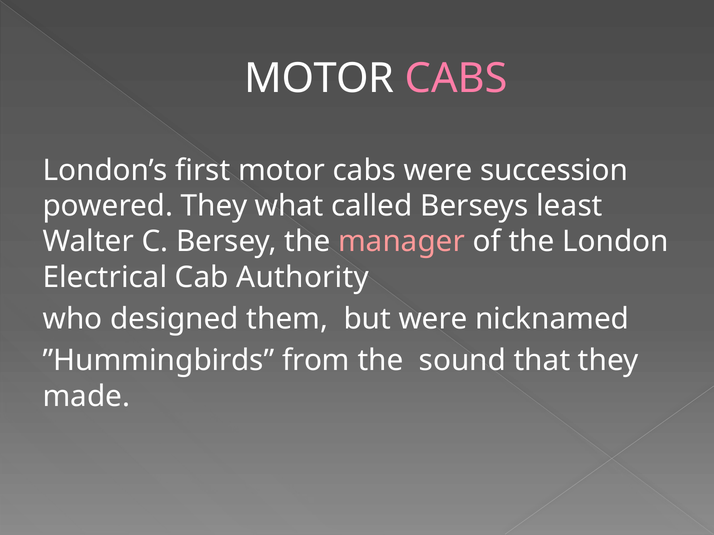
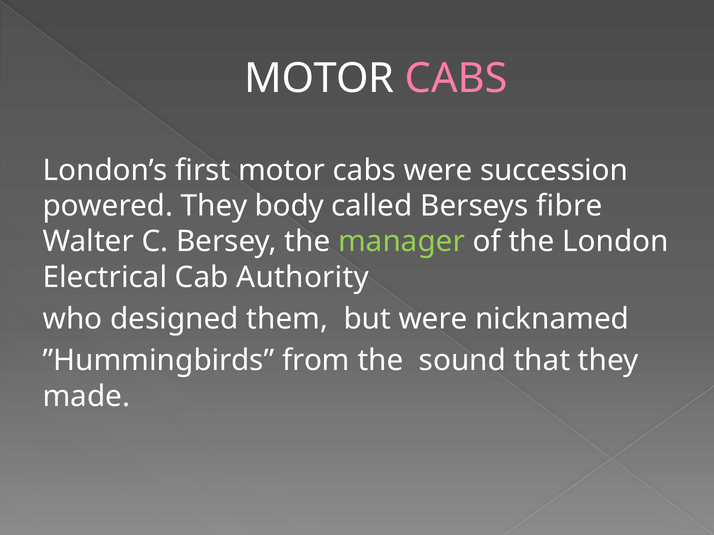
what: what -> body
least: least -> fibre
manager colour: pink -> light green
